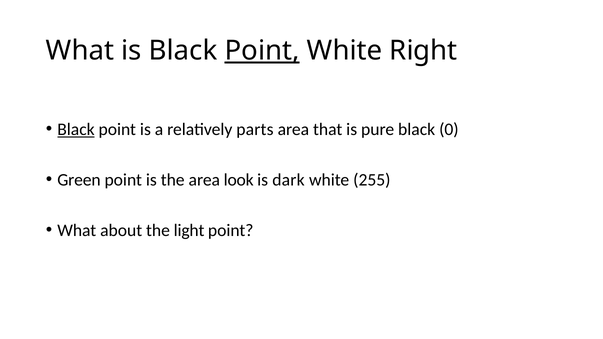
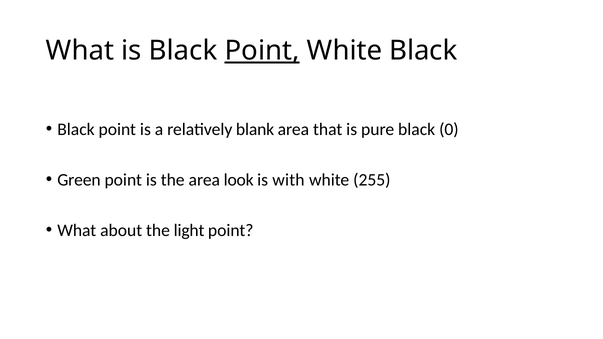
White Right: Right -> Black
Black at (76, 129) underline: present -> none
parts: parts -> blank
dark: dark -> with
